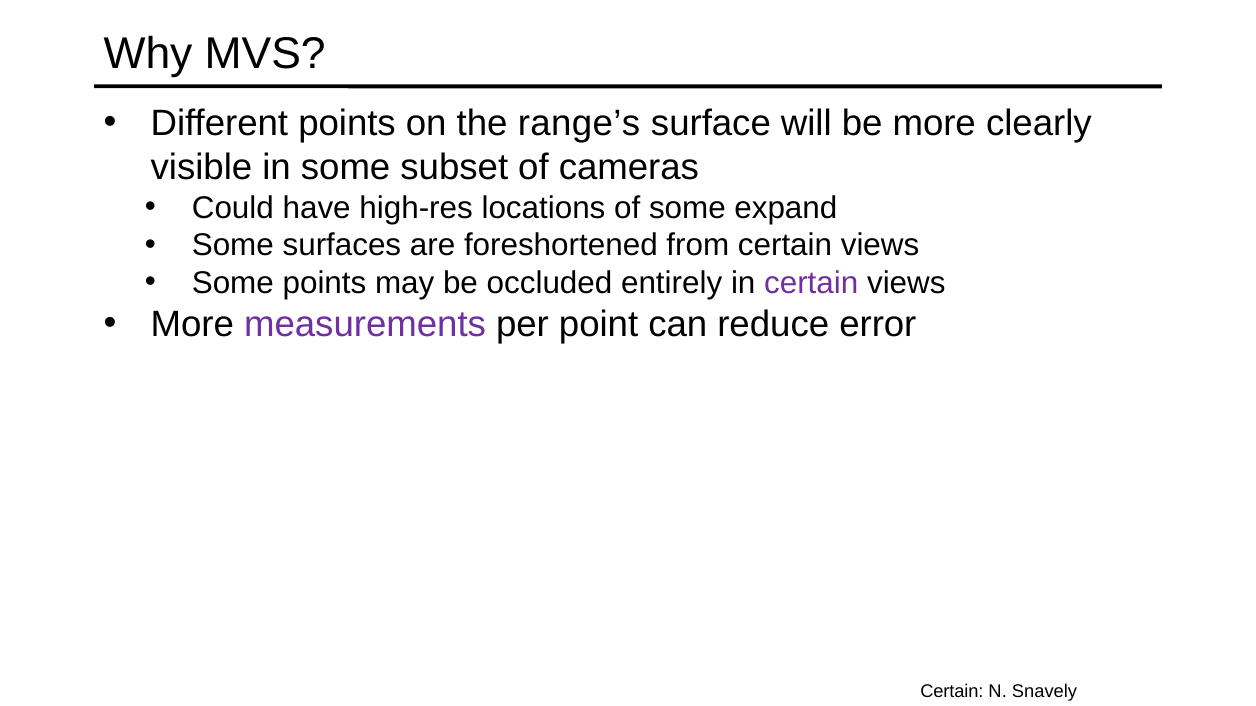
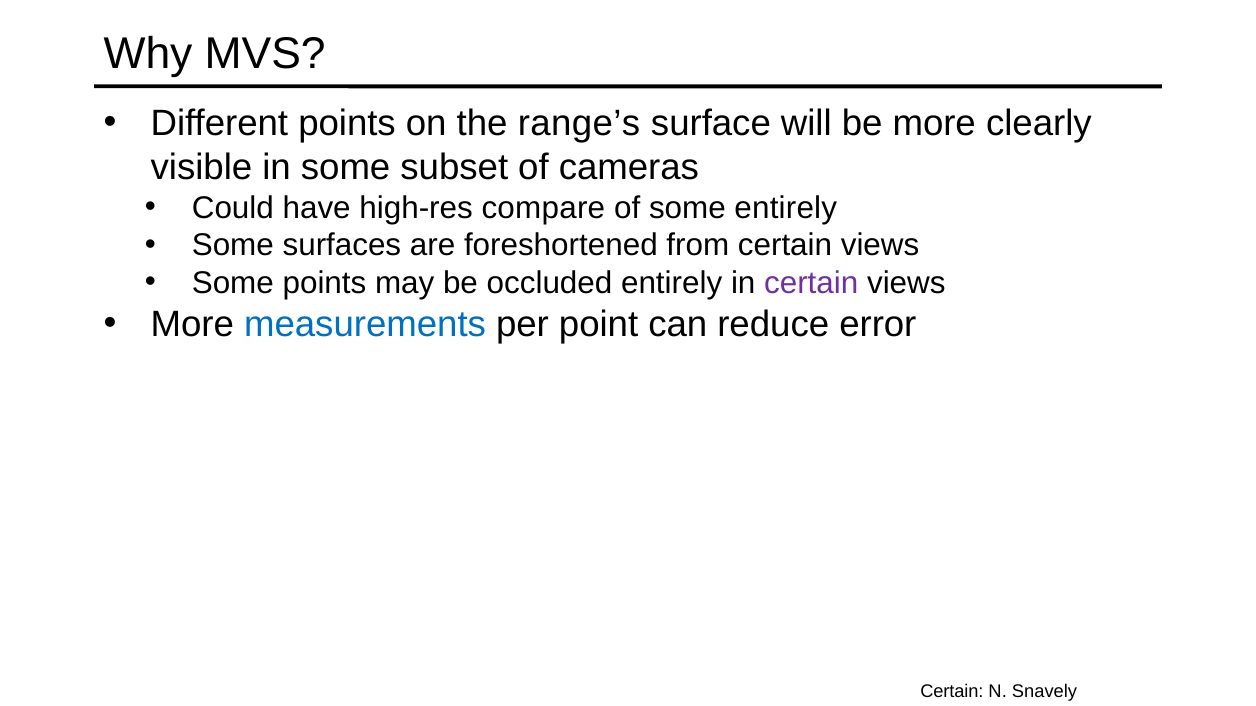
locations: locations -> compare
some expand: expand -> entirely
measurements colour: purple -> blue
